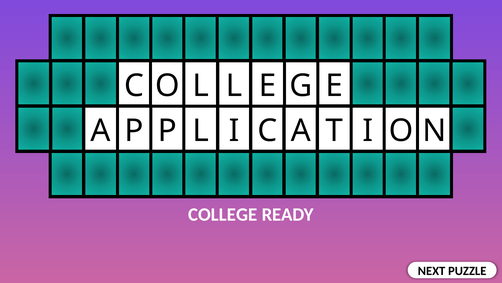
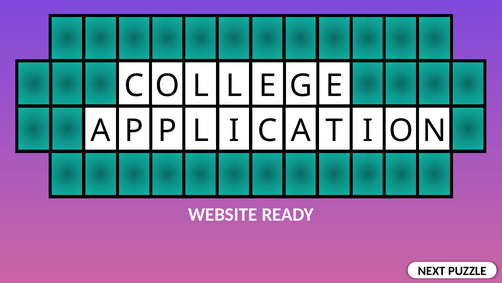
COLLEGE: COLLEGE -> WEBSITE
